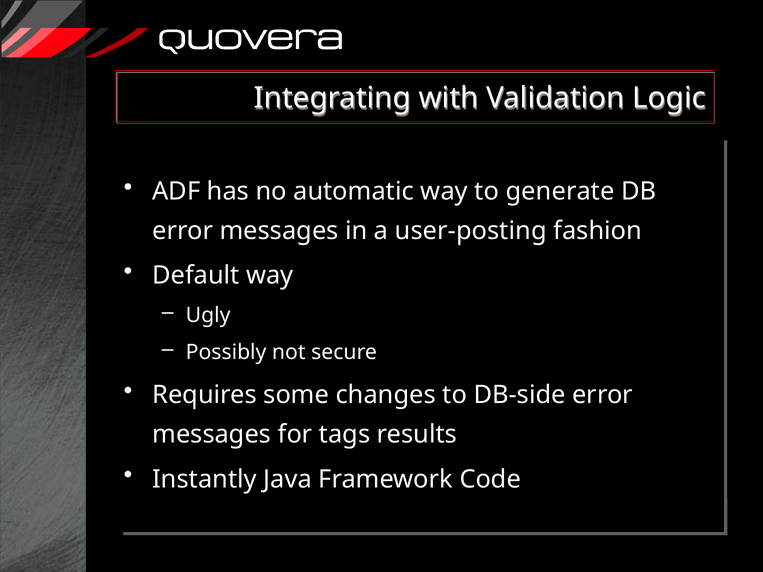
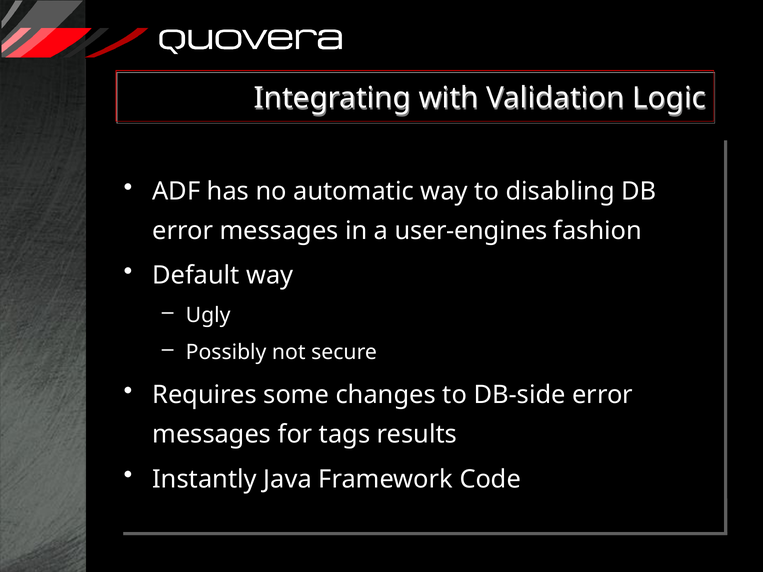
generate: generate -> disabling
user-posting: user-posting -> user-engines
